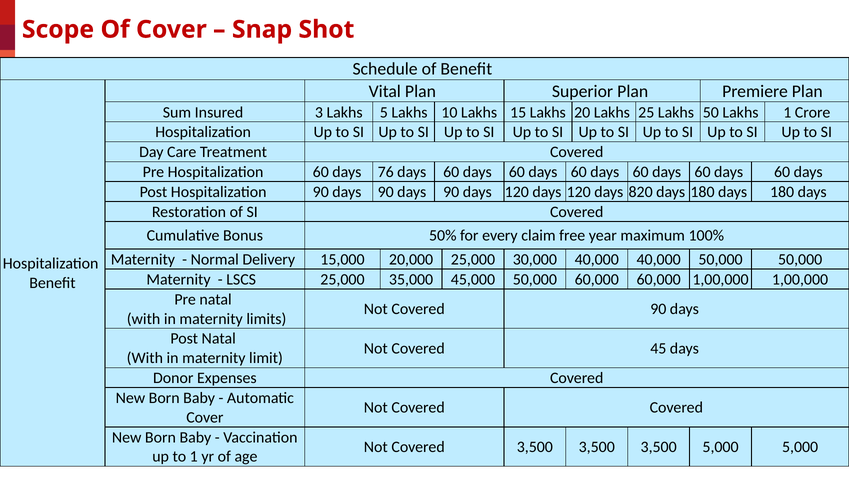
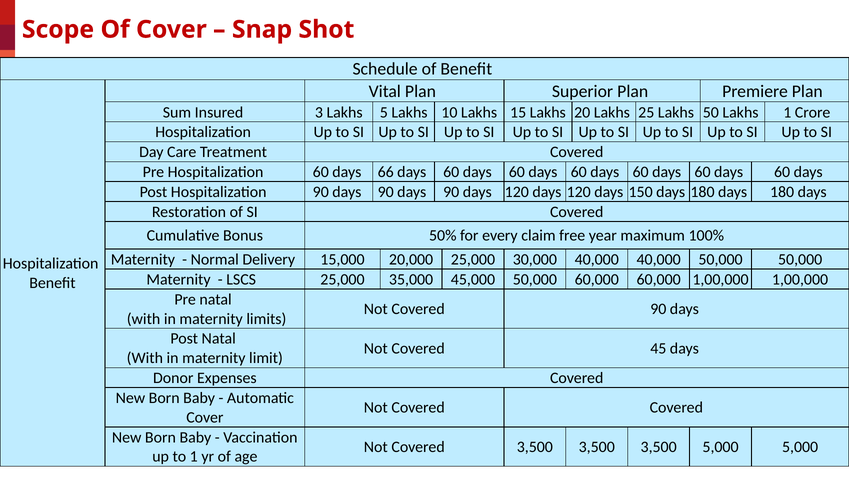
76: 76 -> 66
820: 820 -> 150
